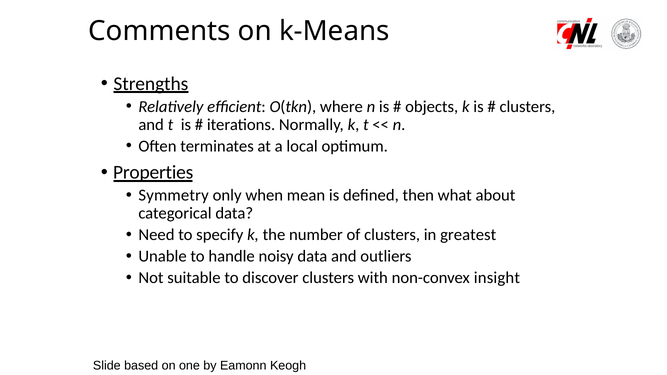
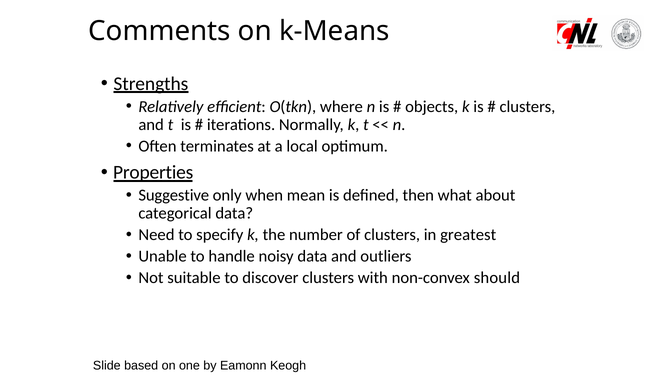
Symmetry: Symmetry -> Suggestive
insight: insight -> should
